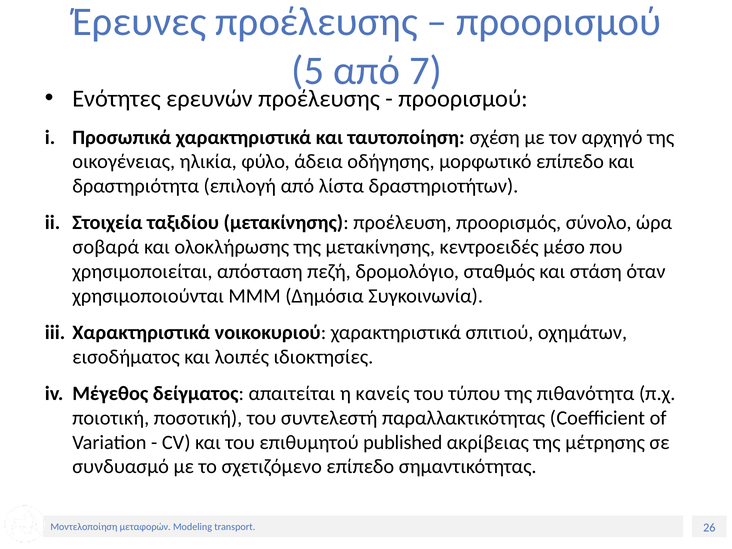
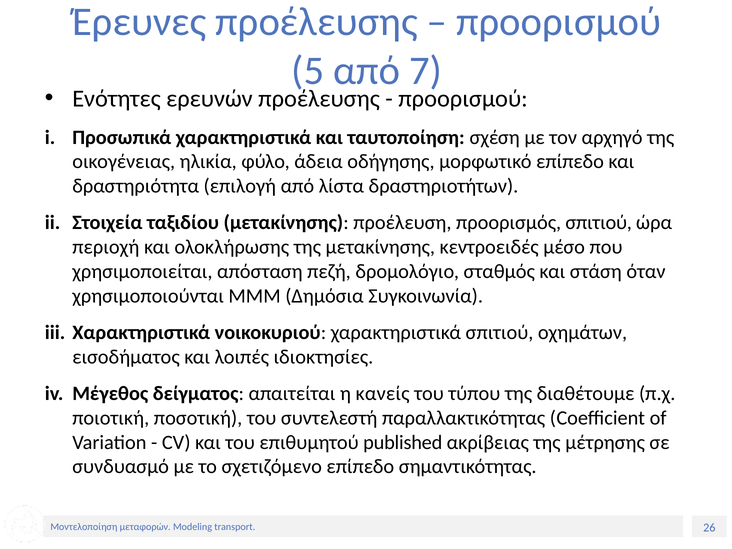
προορισμός σύνολο: σύνολο -> σπιτιού
σοβαρά: σοβαρά -> περιοχή
πιθανότητα: πιθανότητα -> διαθέτουμε
